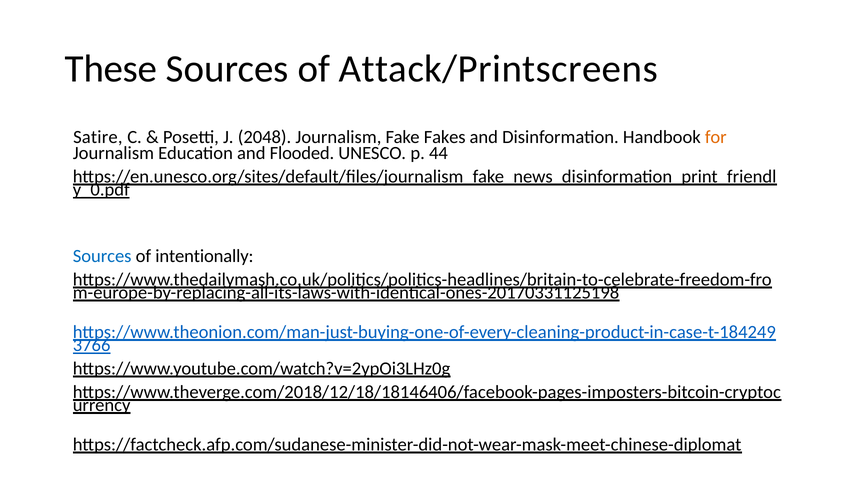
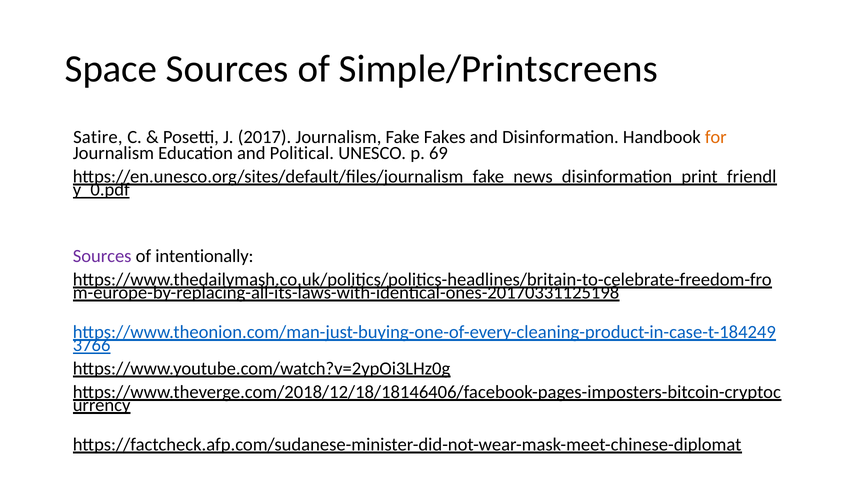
These: These -> Space
Attack/Printscreens: Attack/Printscreens -> Simple/Printscreens
2048: 2048 -> 2017
Flooded: Flooded -> Political
44: 44 -> 69
Sources at (102, 256) colour: blue -> purple
